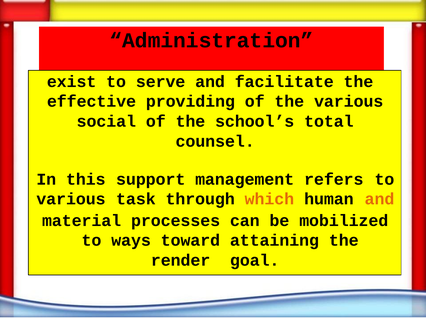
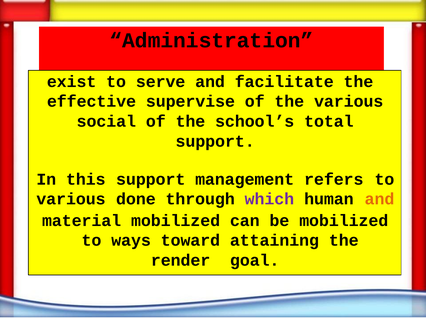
providing: providing -> supervise
counsel at (215, 141): counsel -> support
task: task -> done
which colour: orange -> purple
material processes: processes -> mobilized
